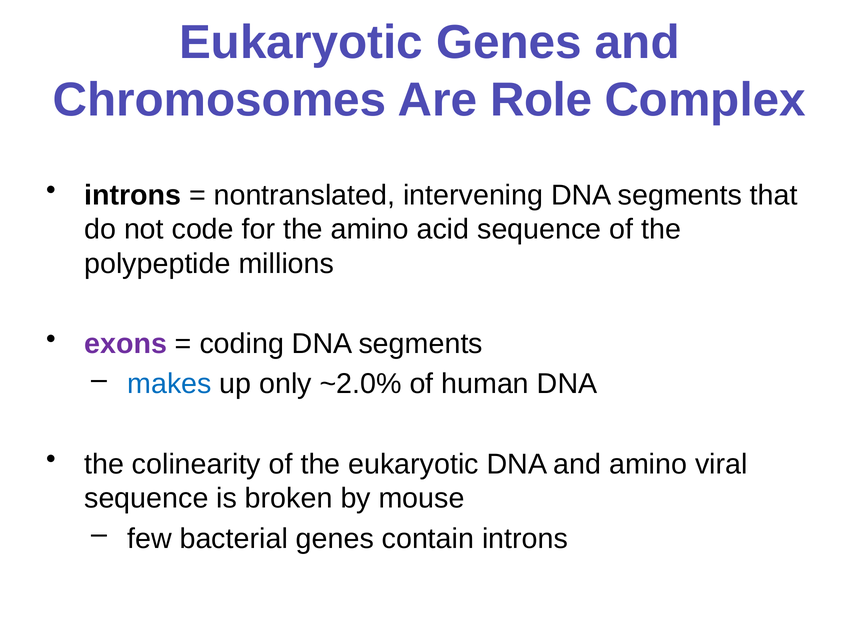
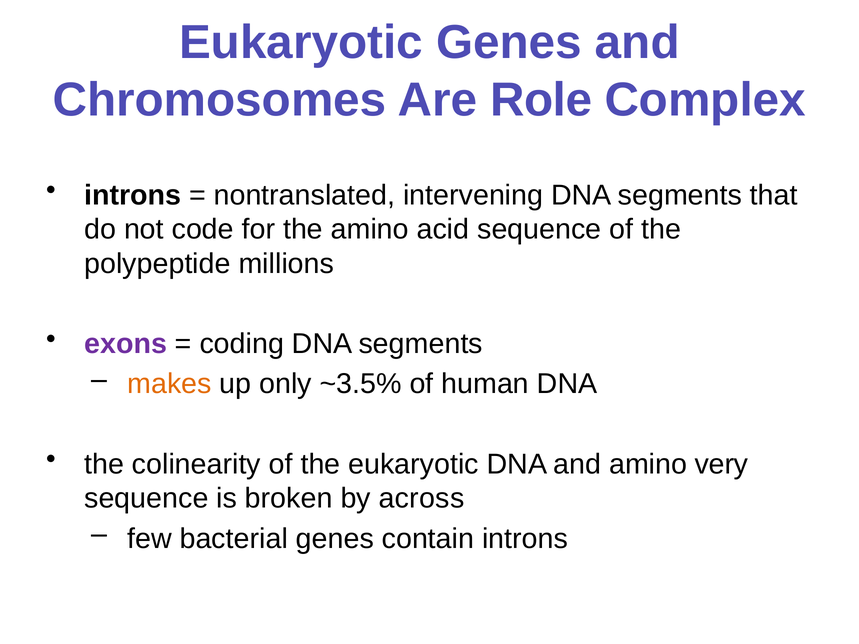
makes colour: blue -> orange
~2.0%: ~2.0% -> ~3.5%
viral: viral -> very
mouse: mouse -> across
